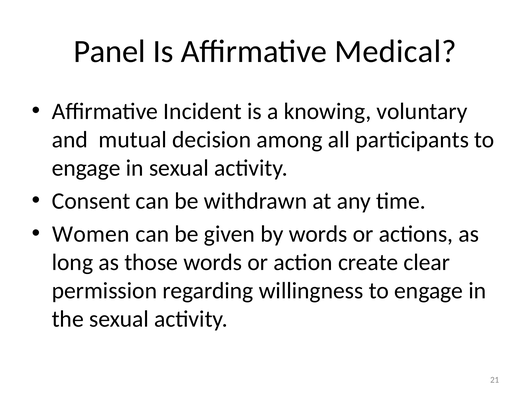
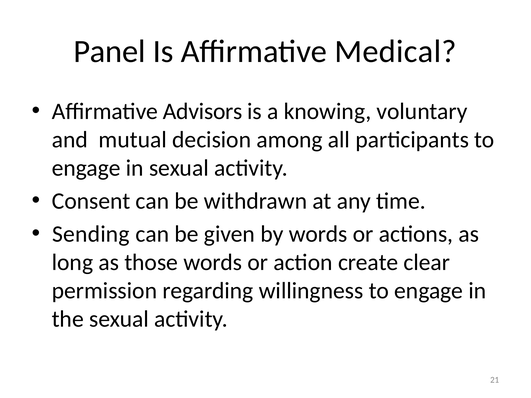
Incident: Incident -> Advisors
Women: Women -> Sending
